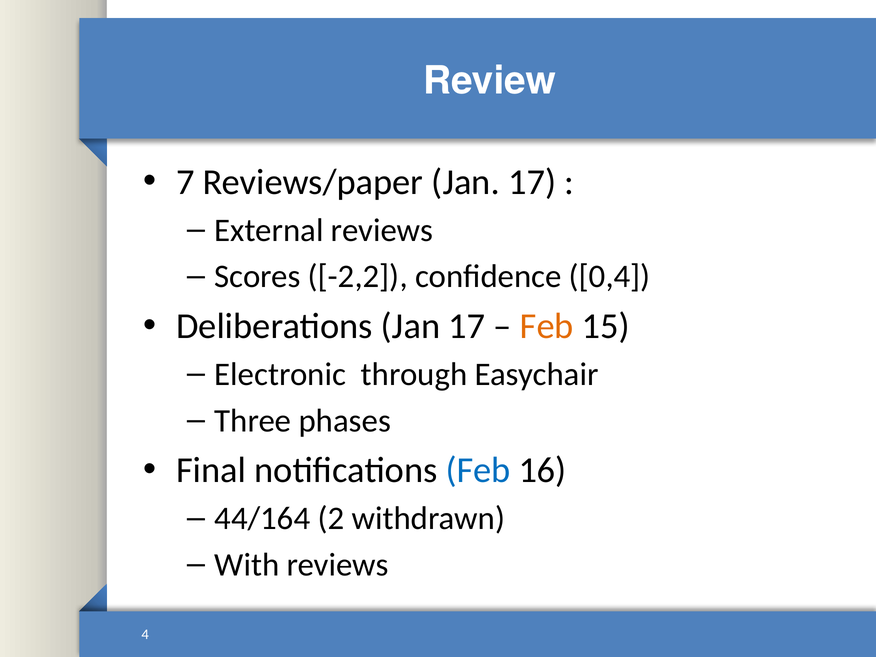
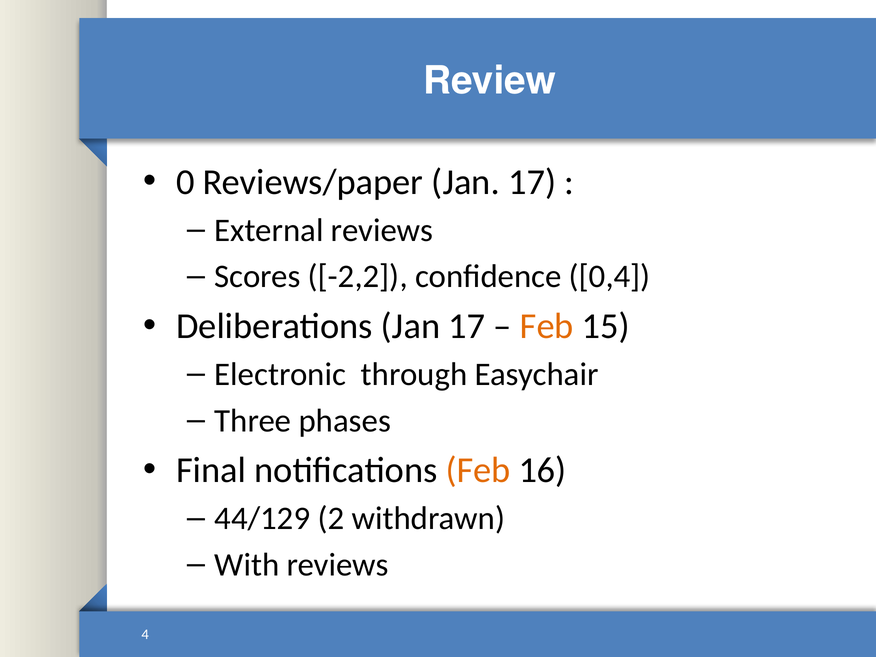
7: 7 -> 0
Feb at (478, 470) colour: blue -> orange
44/164: 44/164 -> 44/129
